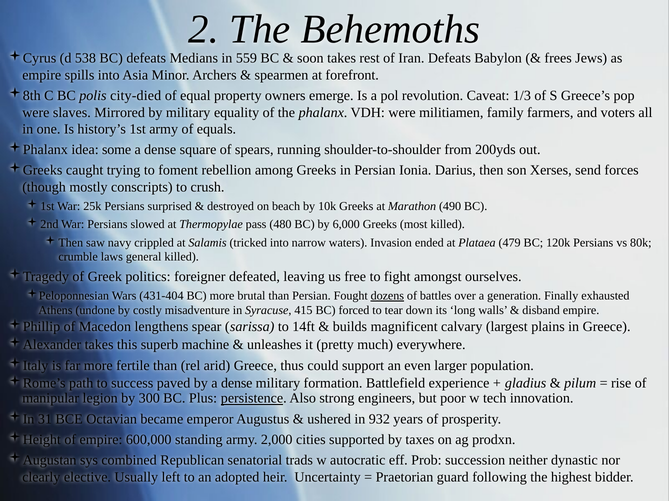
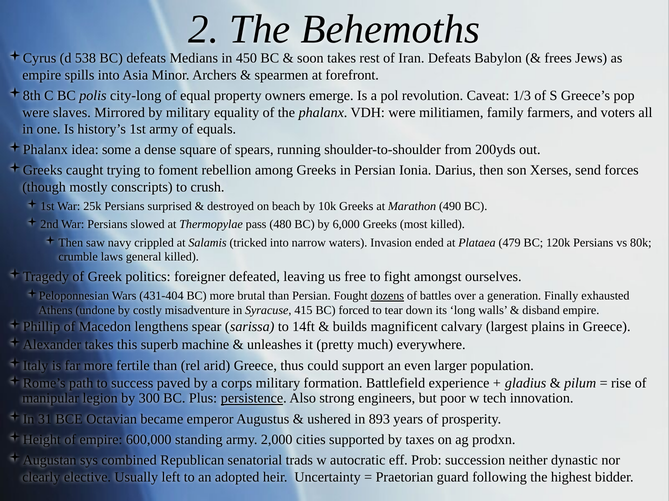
559: 559 -> 450
city-died: city-died -> city-long
by a dense: dense -> corps
932: 932 -> 893
